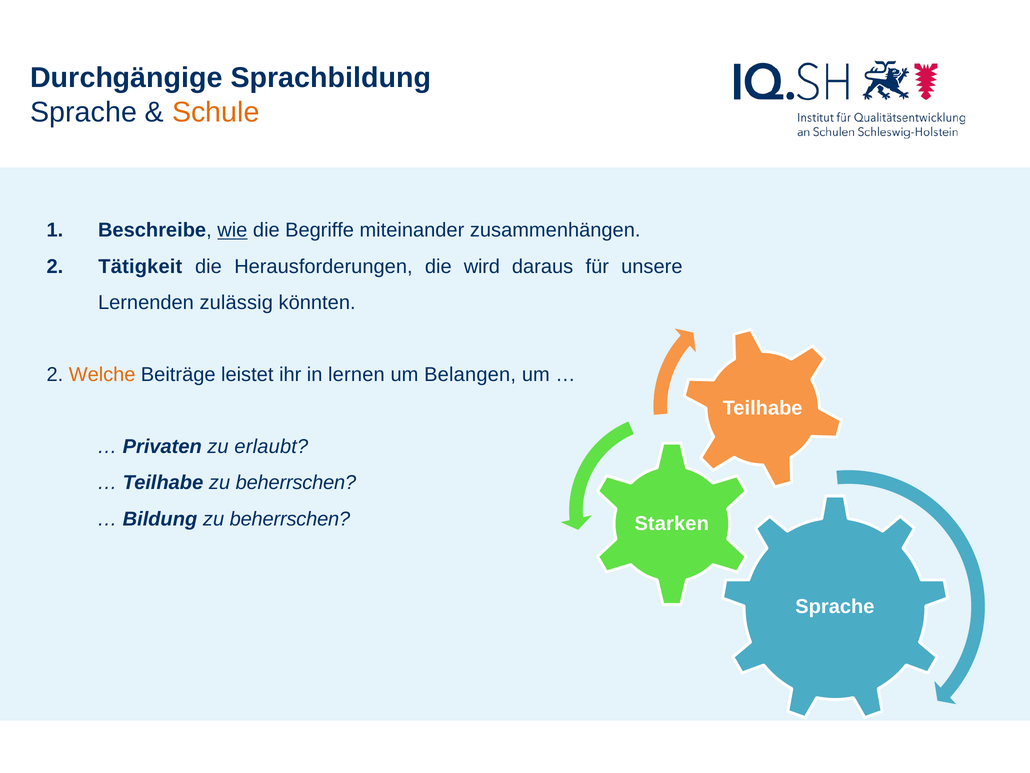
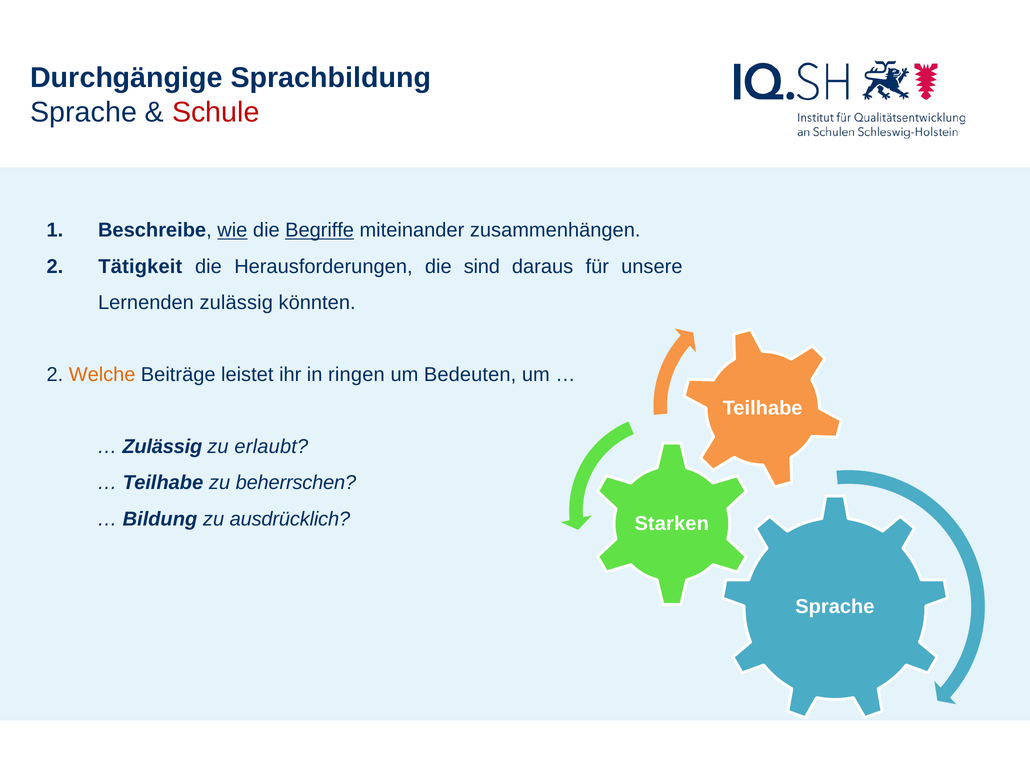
Schule colour: orange -> red
Begriffe underline: none -> present
wird: wird -> sind
lernen: lernen -> ringen
Belangen: Belangen -> Bedeuten
Privaten at (162, 446): Privaten -> Zulässig
Bildung zu beherrschen: beherrschen -> ausdrücklich
